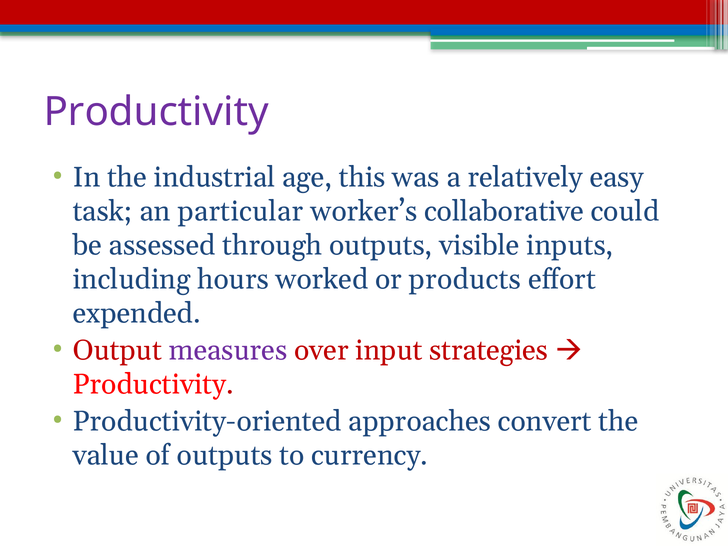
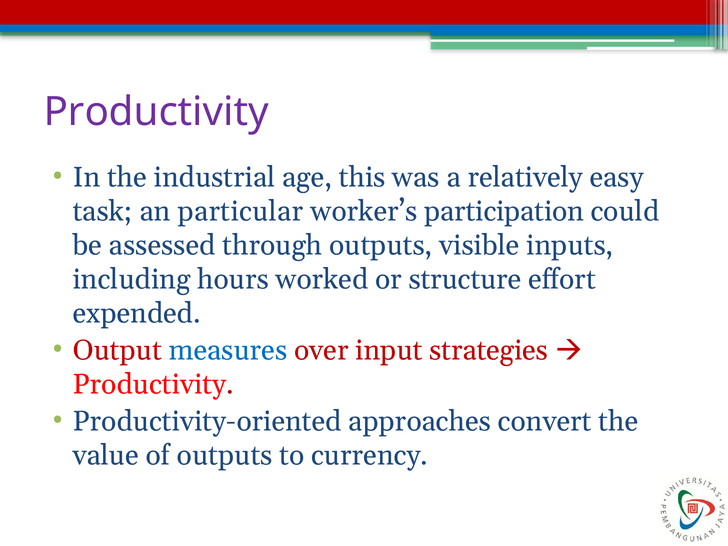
collaborative: collaborative -> participation
products: products -> structure
measures colour: purple -> blue
